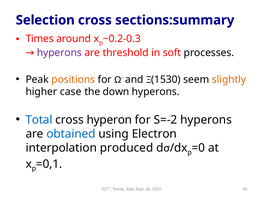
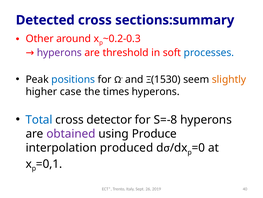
Selection: Selection -> Detected
Times: Times -> Other
processes colour: black -> blue
positions colour: orange -> blue
down: down -> times
hyperon: hyperon -> detector
S=-2: S=-2 -> S=-8
obtained colour: blue -> purple
Electron: Electron -> Produce
